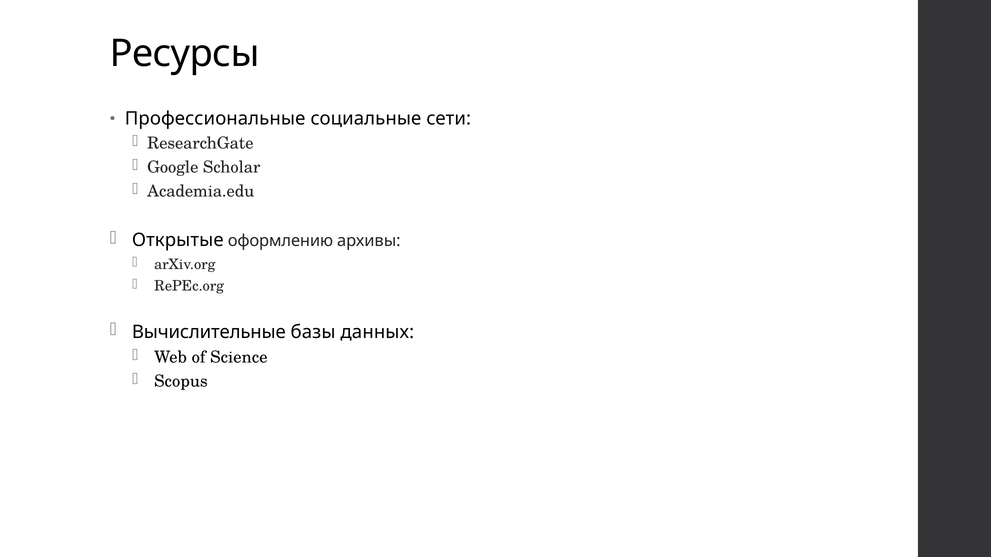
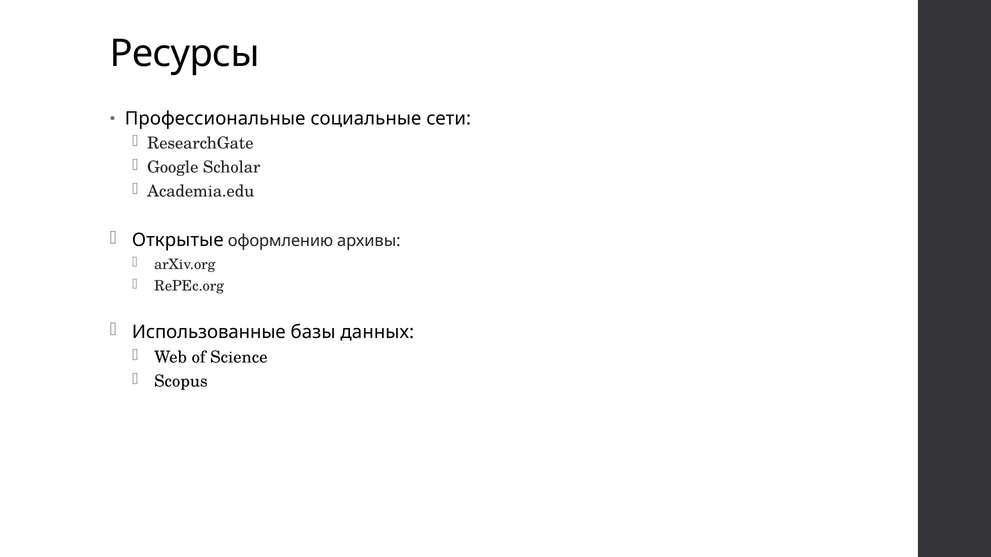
Вычислительные: Вычислительные -> Использованные
